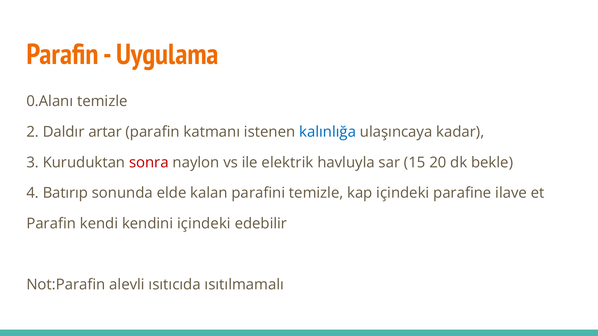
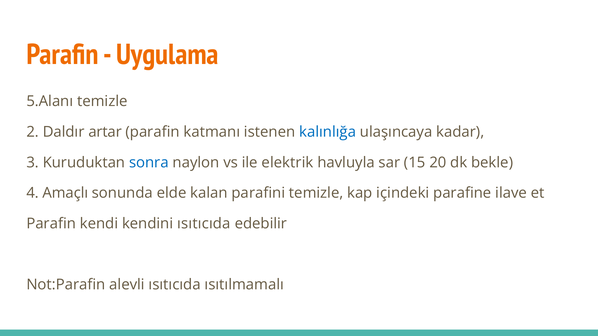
0.Alanı: 0.Alanı -> 5.Alanı
sonra colour: red -> blue
Batırıp: Batırıp -> Amaçlı
kendini içindeki: içindeki -> ısıtıcıda
